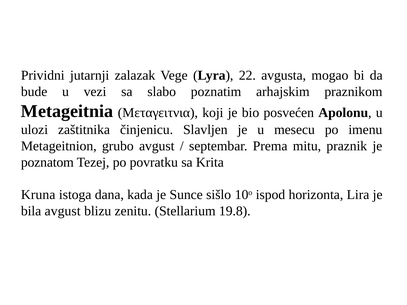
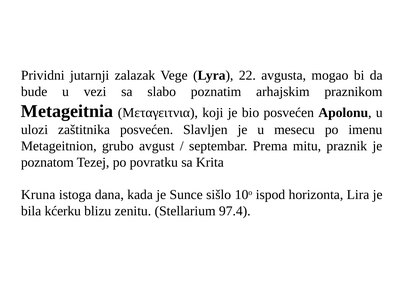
zaštitnika činjenicu: činjenicu -> posvećen
bila avgust: avgust -> kćerku
19.8: 19.8 -> 97.4
